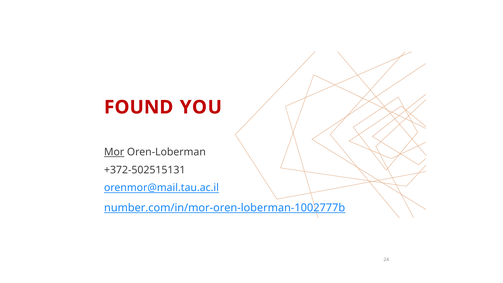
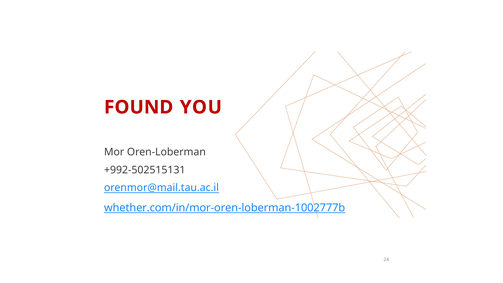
Mor underline: present -> none
+372-502515131: +372-502515131 -> +992-502515131
number.com/in/mor-oren-loberman-1002777b: number.com/in/mor-oren-loberman-1002777b -> whether.com/in/mor-oren-loberman-1002777b
